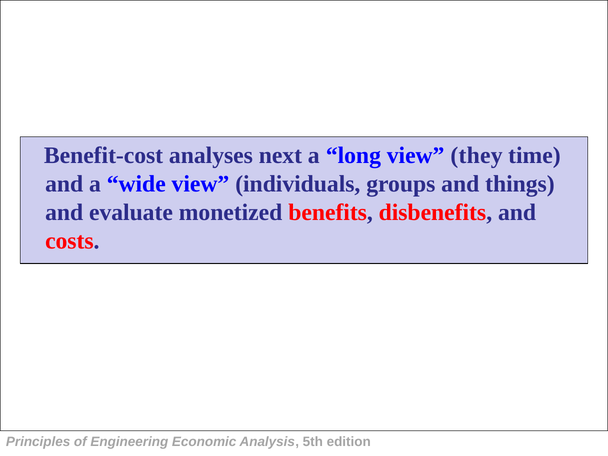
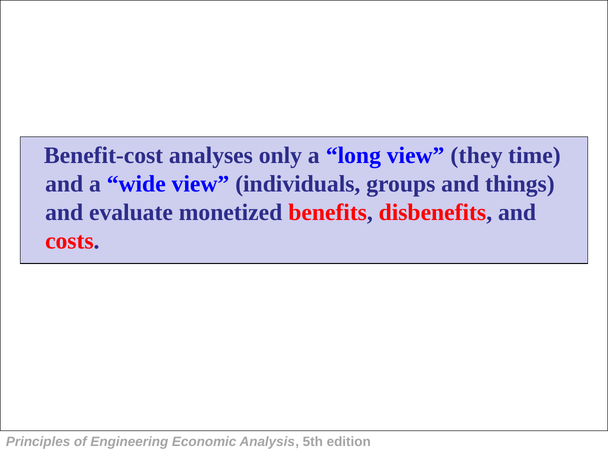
next: next -> only
